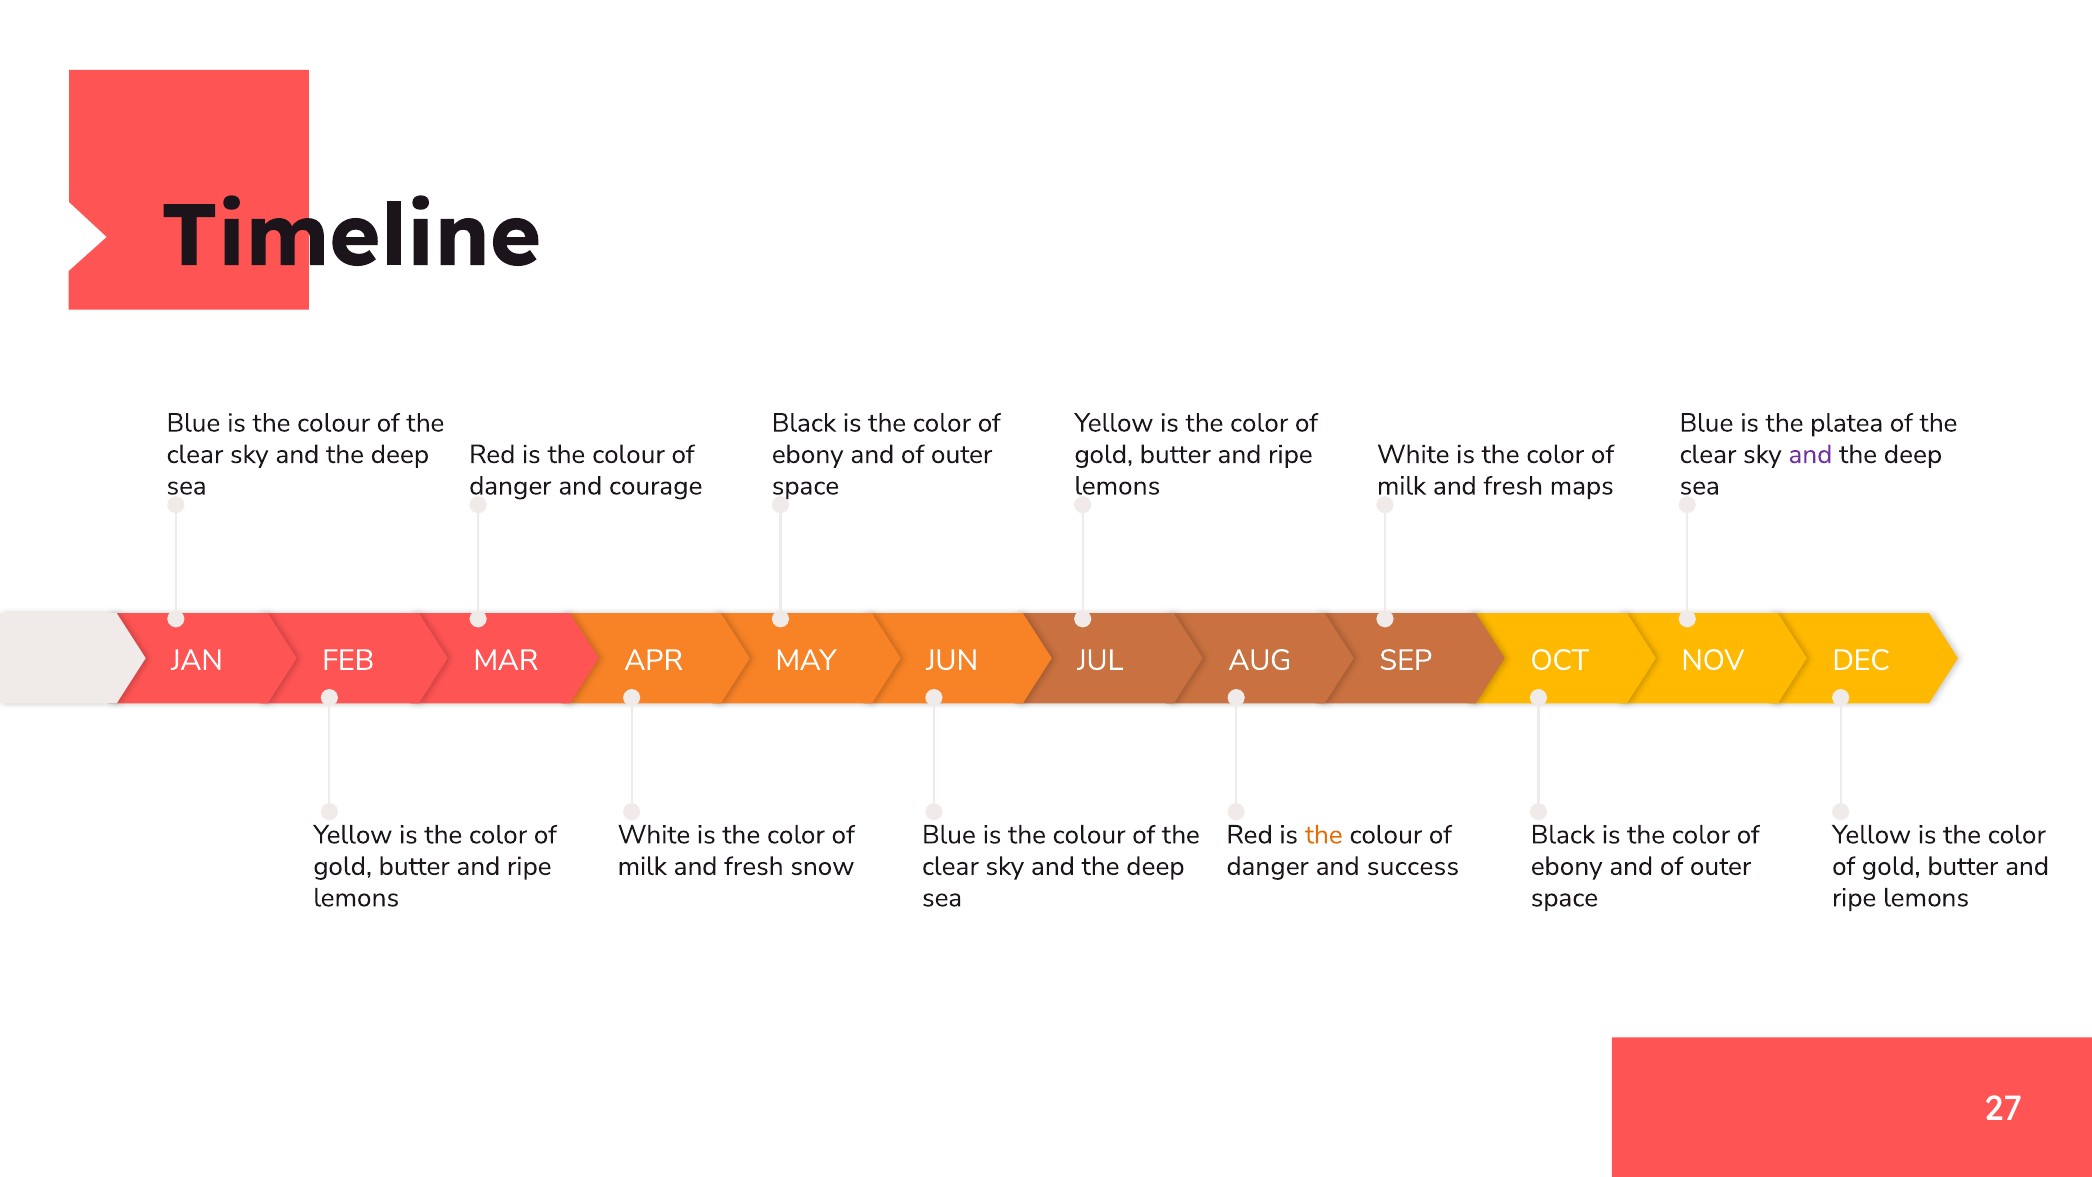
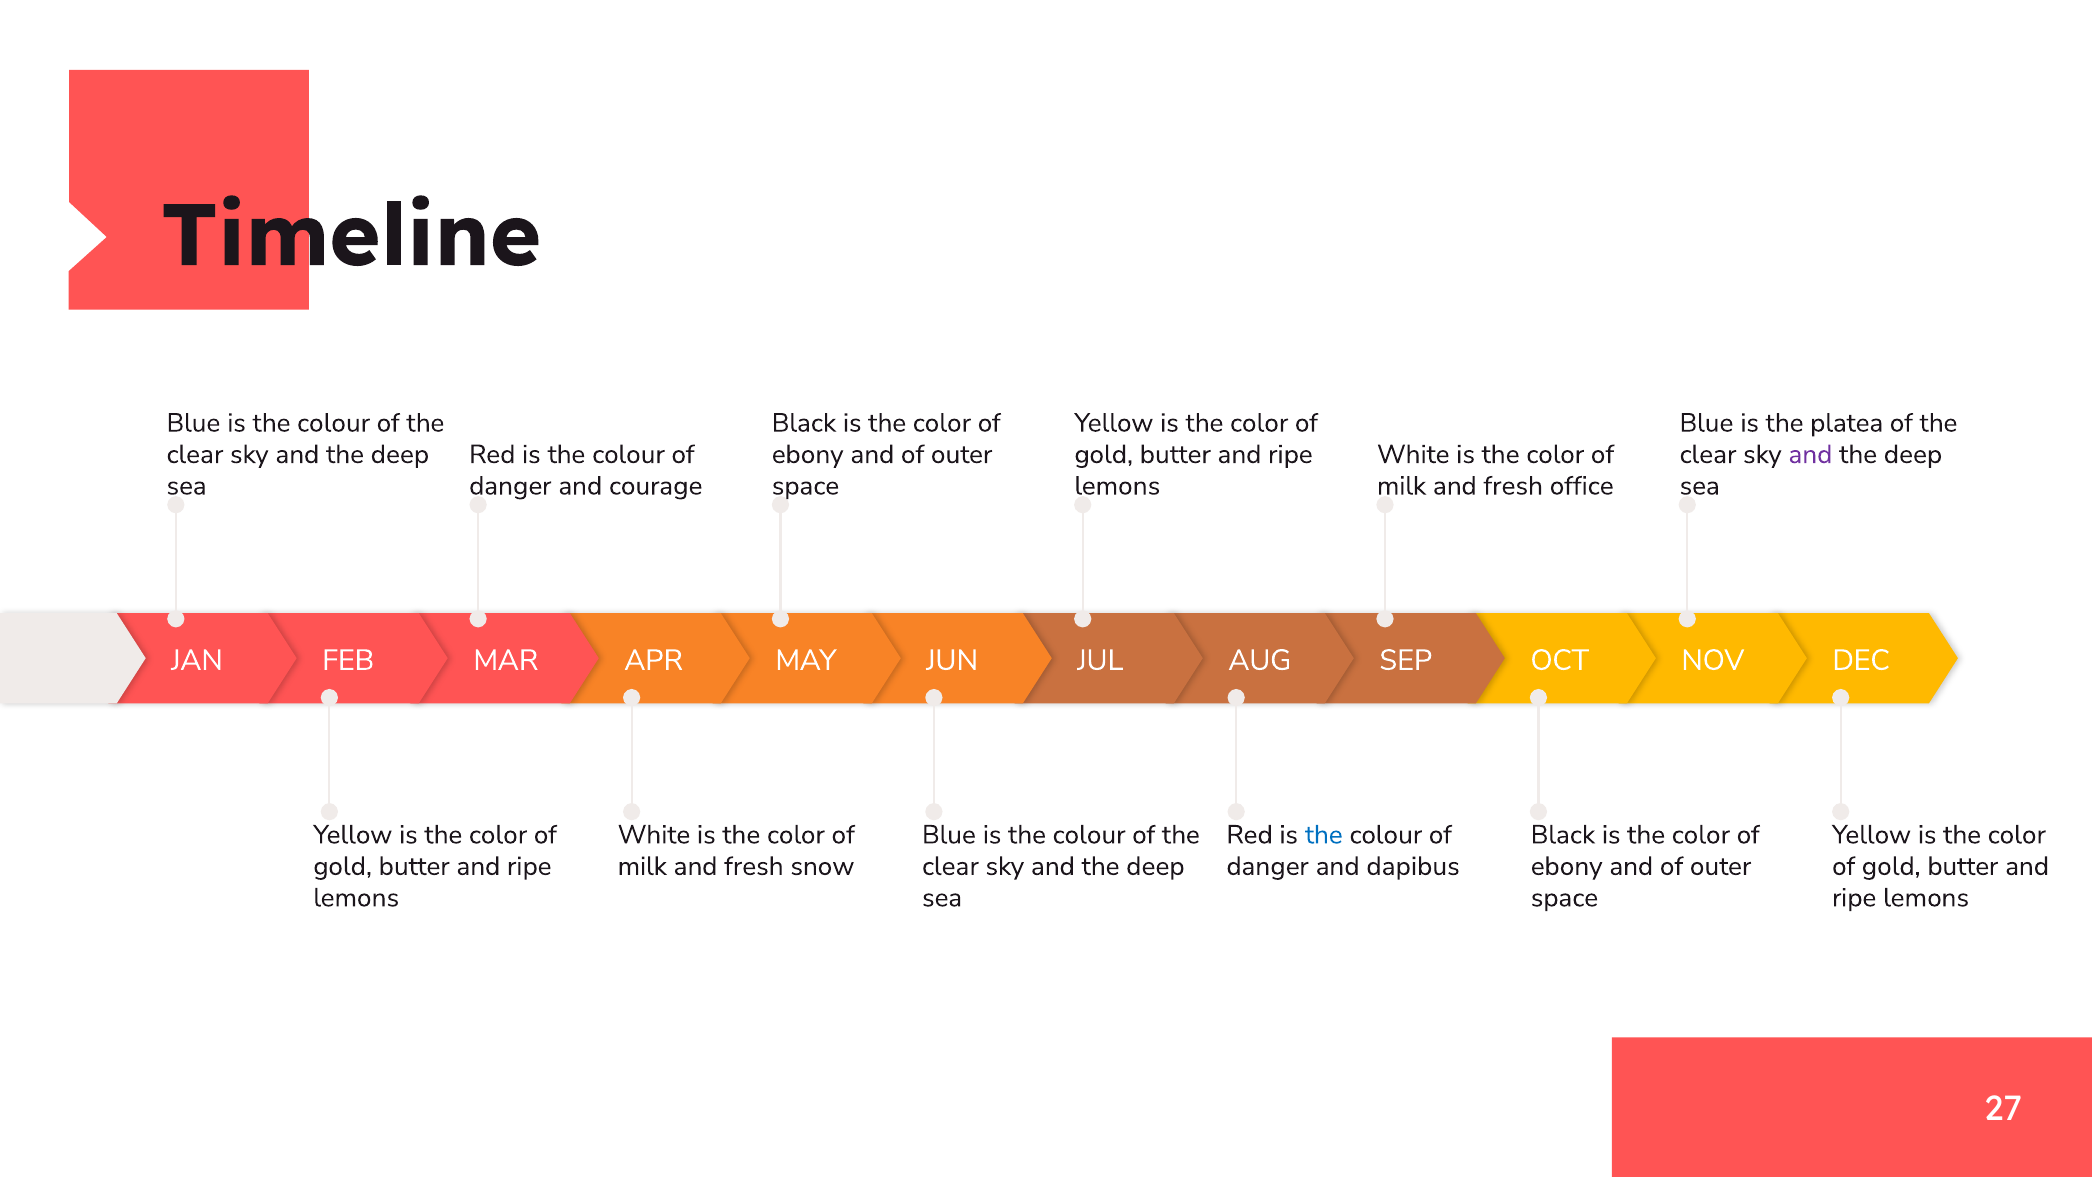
maps: maps -> office
the at (1324, 835) colour: orange -> blue
success: success -> dapibus
